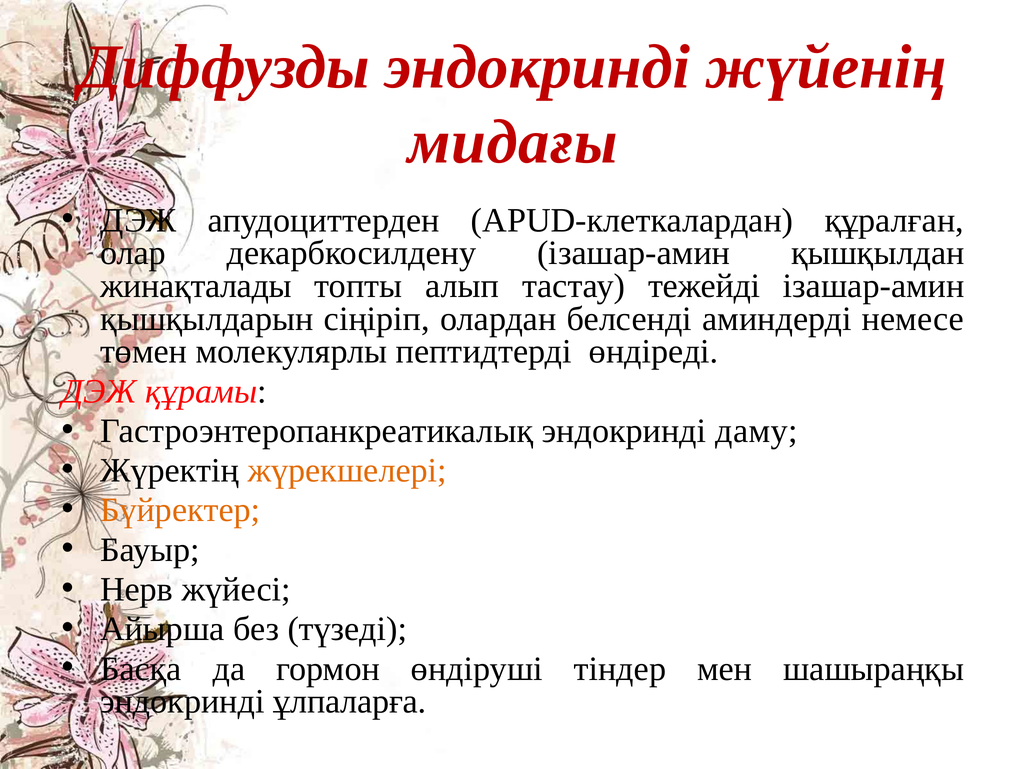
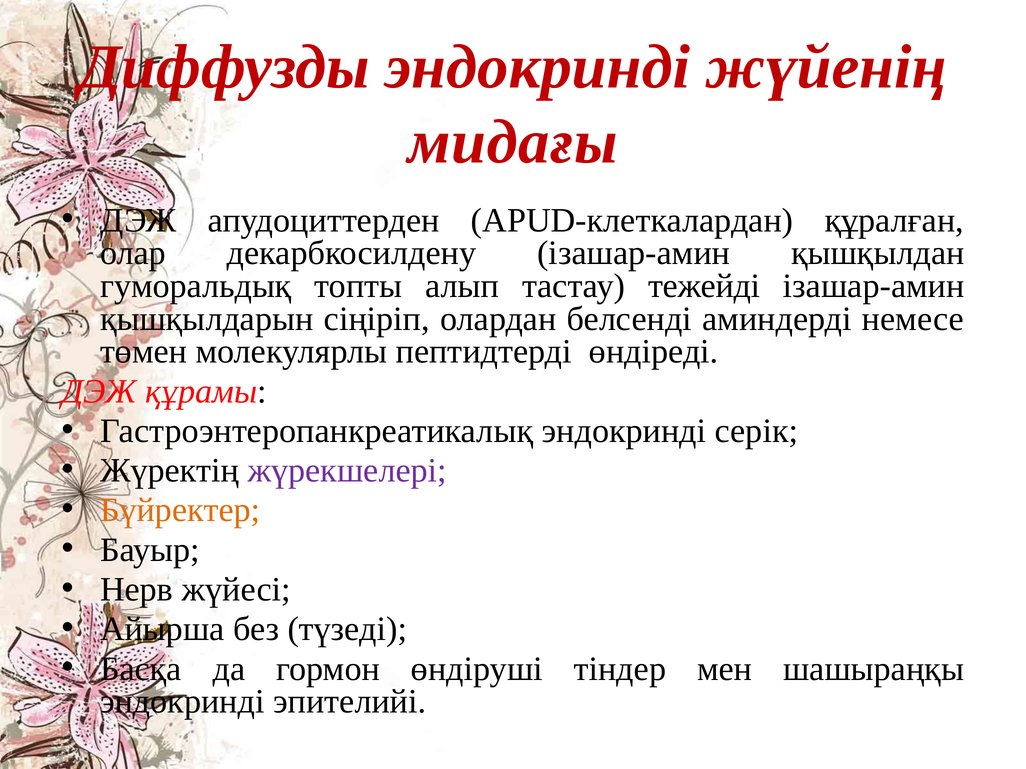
жинақталады: жинақталады -> гуморальдық
даму: даму -> серік
жүрекшелері colour: orange -> purple
ұлпаларға: ұлпаларға -> эпителийі
